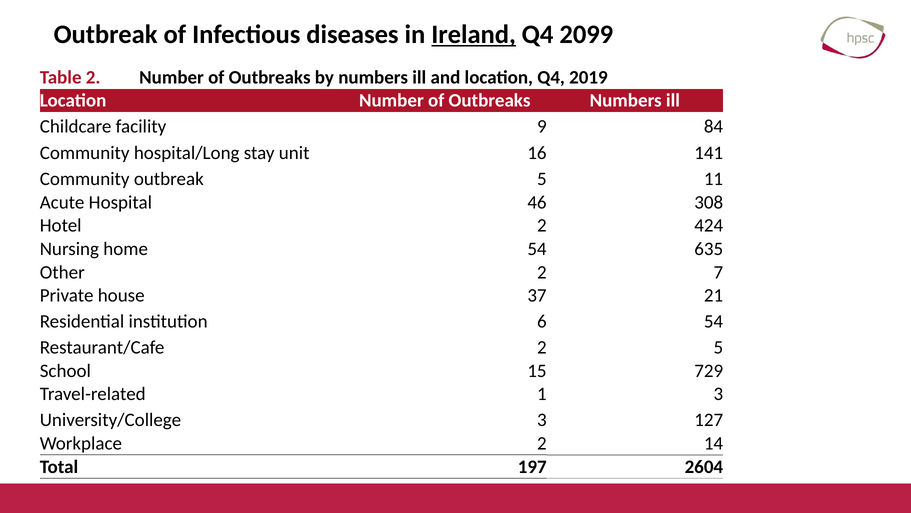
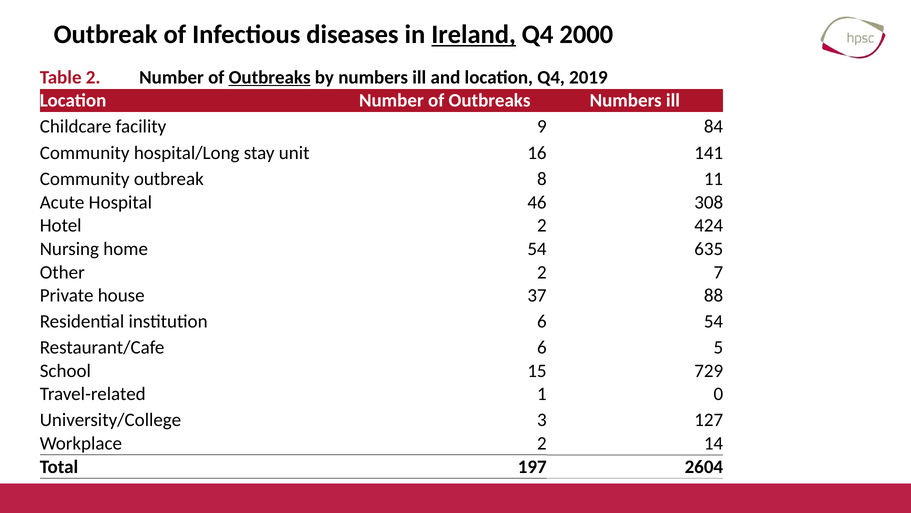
2099: 2099 -> 2000
Outbreaks at (270, 77) underline: none -> present
outbreak 5: 5 -> 8
21: 21 -> 88
Restaurant/Cafe 2: 2 -> 6
1 3: 3 -> 0
